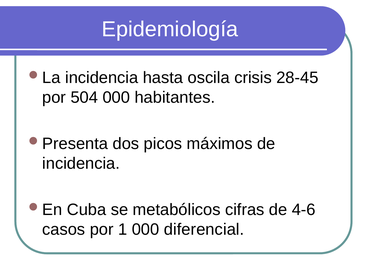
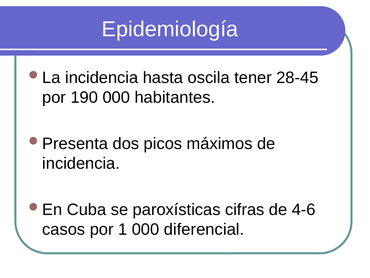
crisis: crisis -> tener
504: 504 -> 190
metabólicos: metabólicos -> paroxísticas
